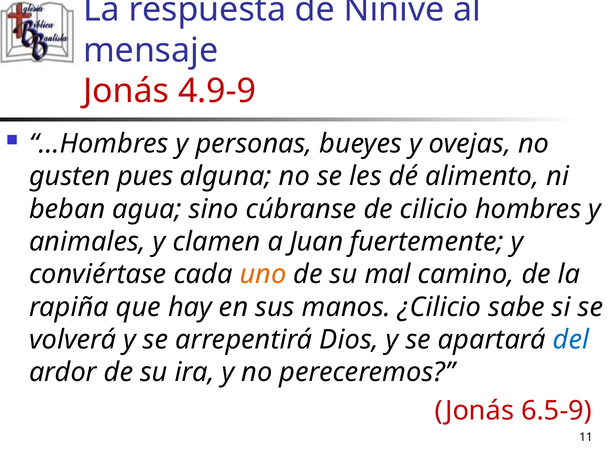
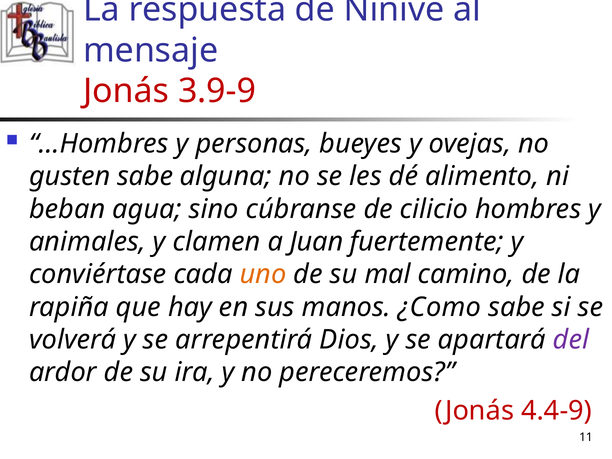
4.9-9: 4.9-9 -> 3.9-9
gusten pues: pues -> sabe
¿Cilicio: ¿Cilicio -> ¿Como
del colour: blue -> purple
6.5-9: 6.5-9 -> 4.4-9
